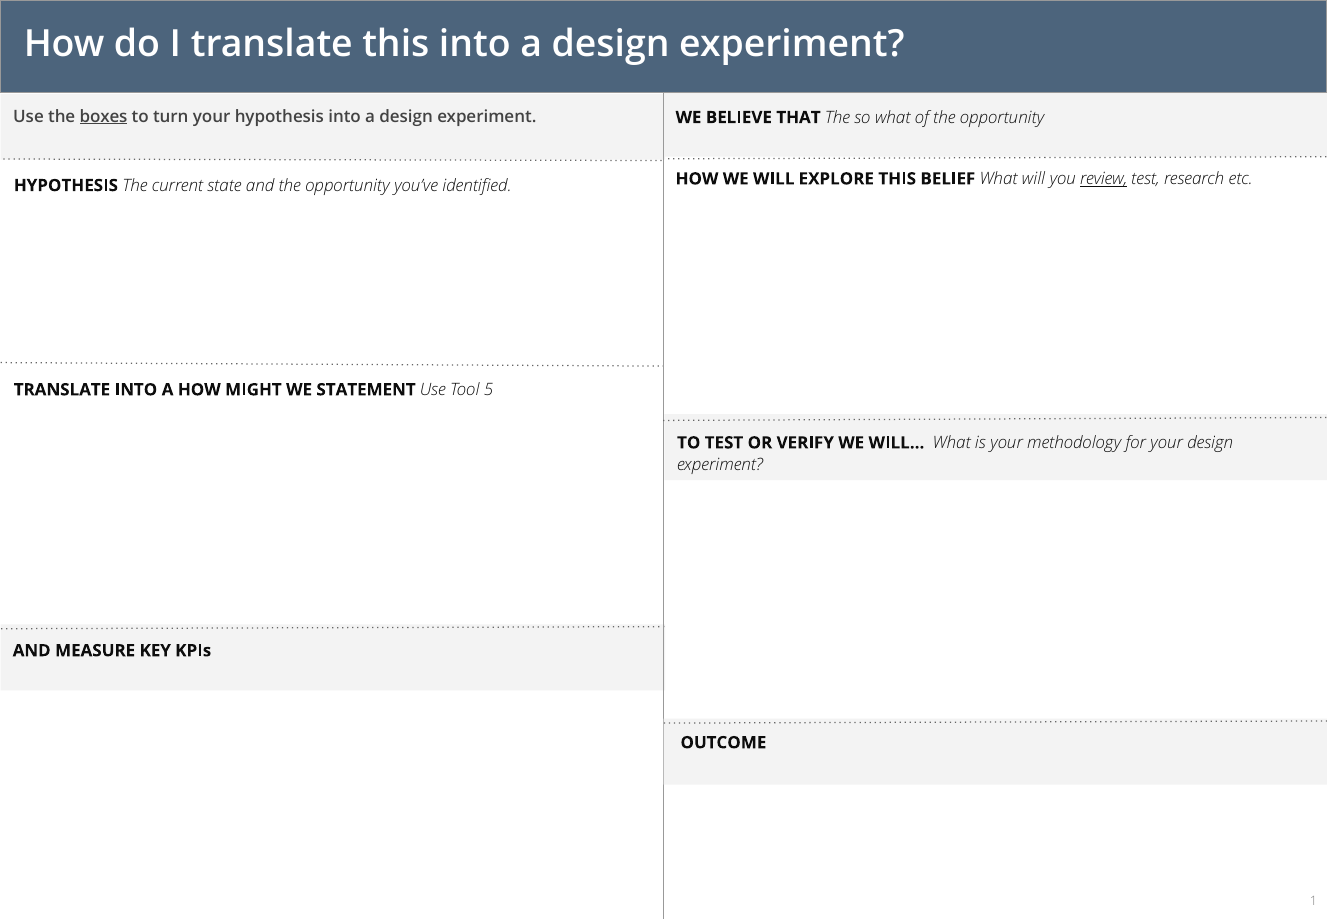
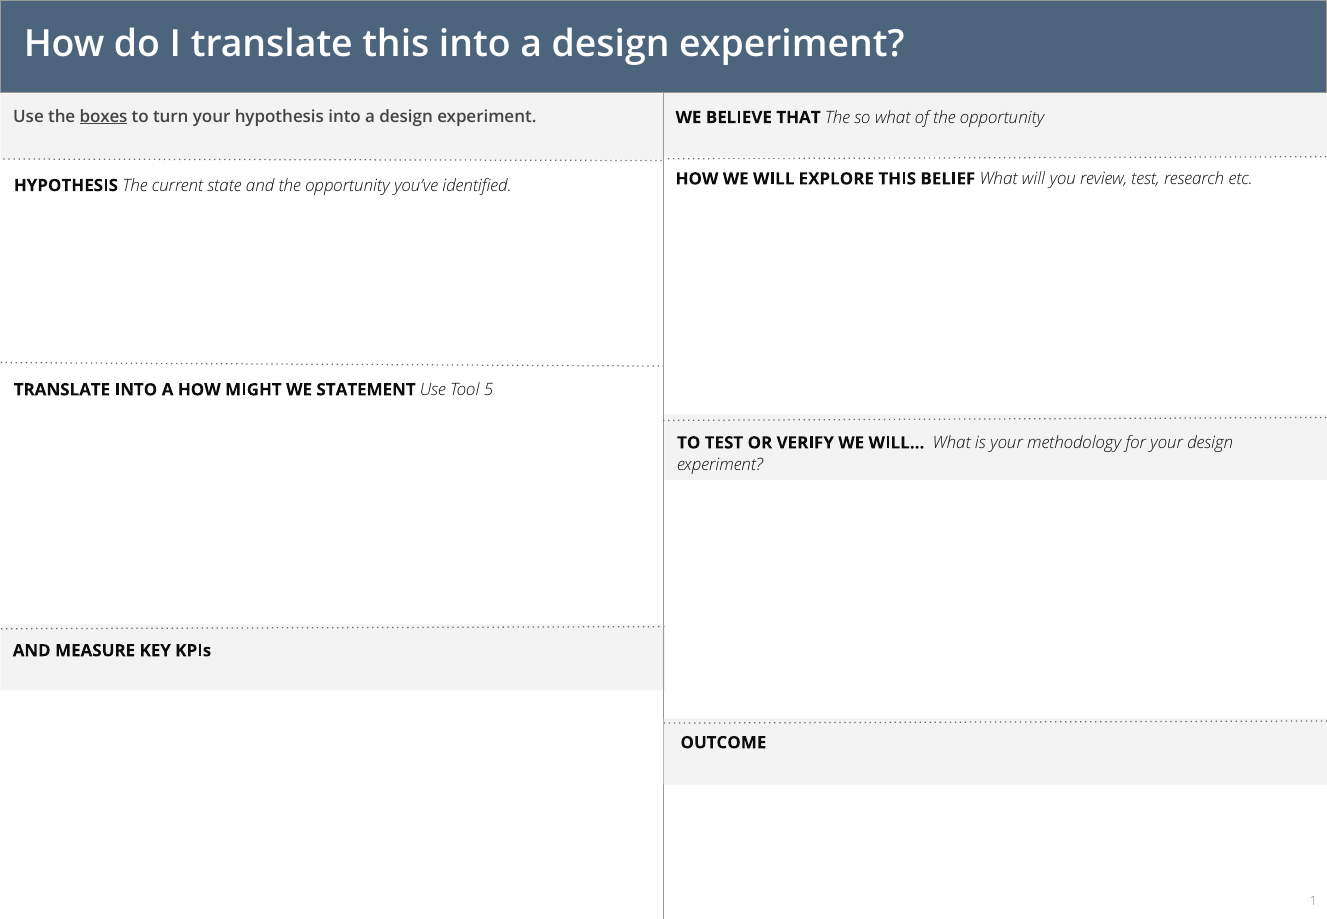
review underline: present -> none
